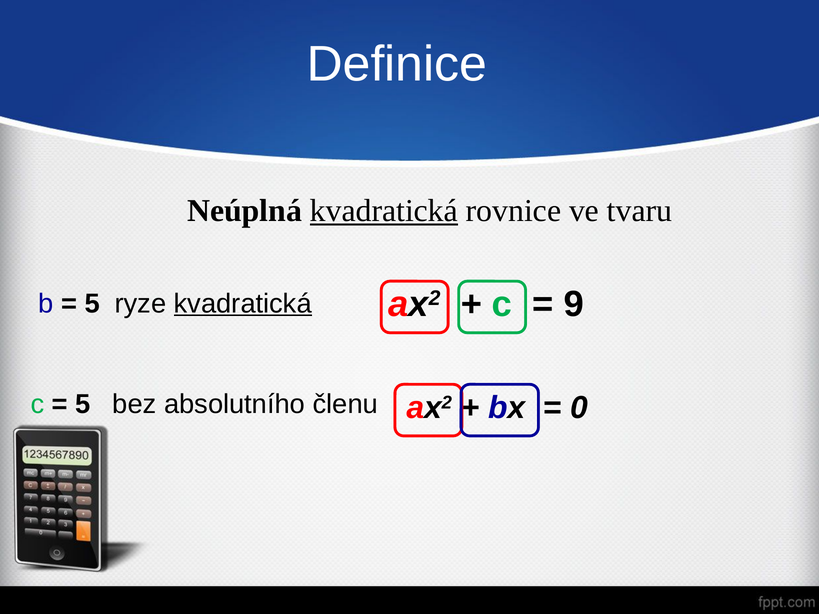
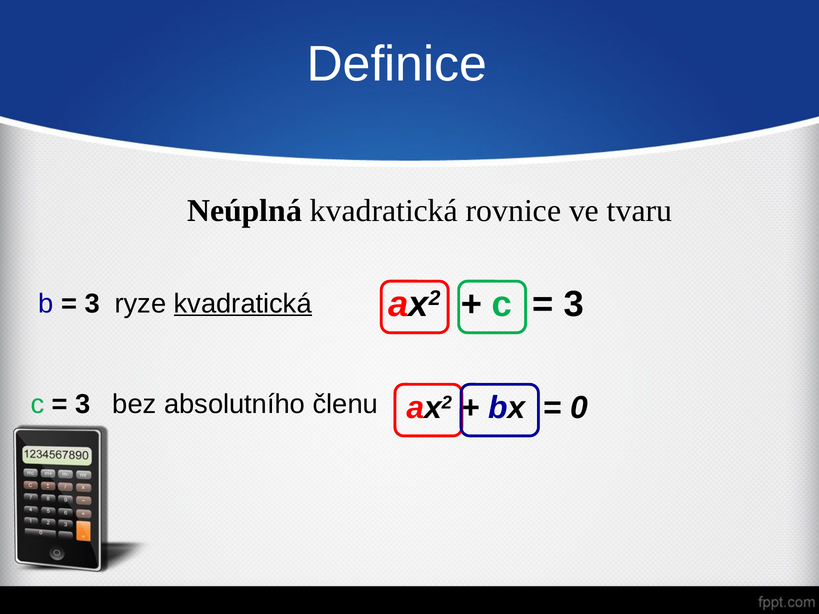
kvadratická at (384, 211) underline: present -> none
9 at (574, 304): 9 -> 3
5 at (92, 304): 5 -> 3
5 at (83, 404): 5 -> 3
